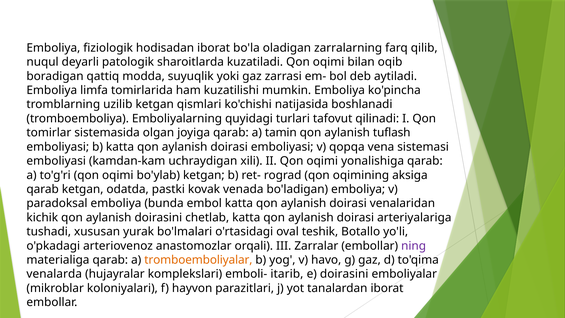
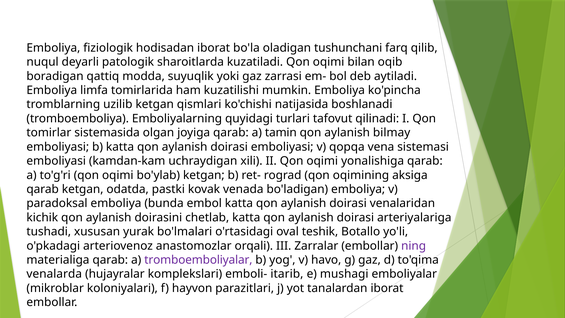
zarralarning: zarralarning -> tushunchani
tuflash: tuflash -> bilmay
tromboemboliyalar colour: orange -> purple
e doirasini: doirasini -> mushagi
